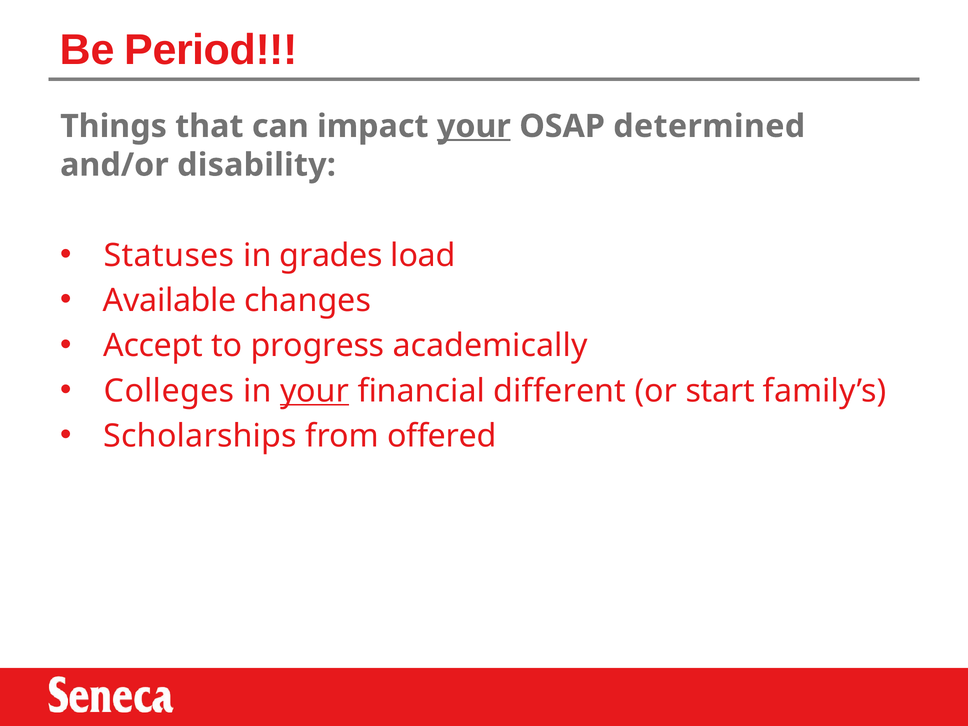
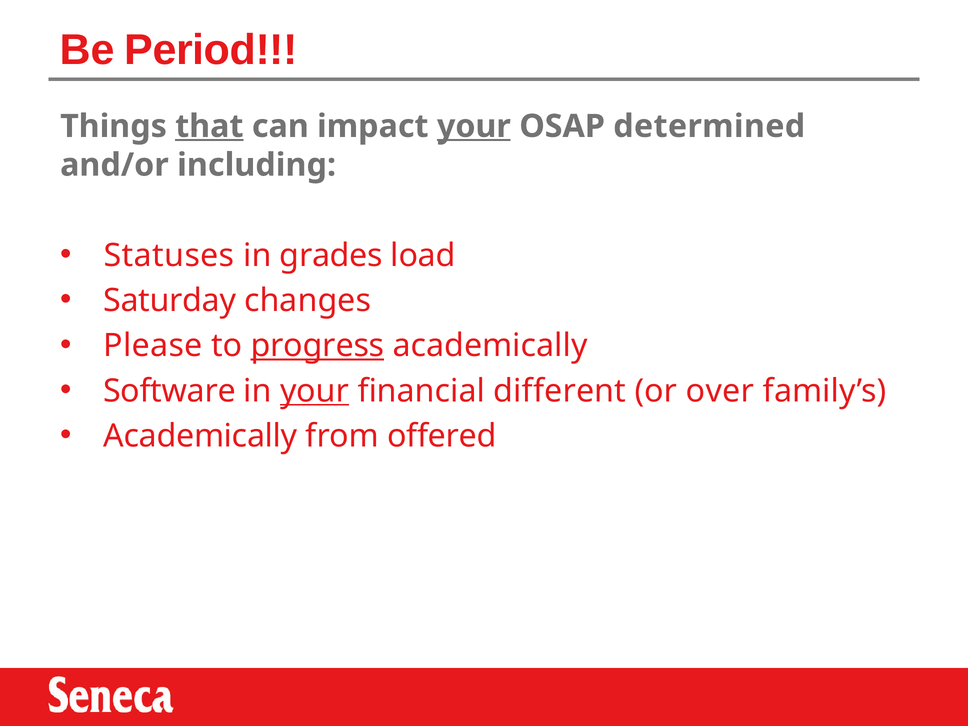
that underline: none -> present
disability: disability -> including
Available: Available -> Saturday
Accept: Accept -> Please
progress underline: none -> present
Colleges: Colleges -> Software
start: start -> over
Scholarships at (200, 436): Scholarships -> Academically
